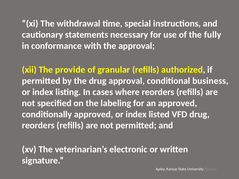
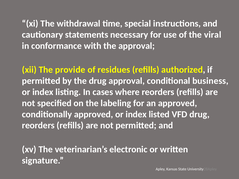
fully: fully -> viral
granular: granular -> residues
